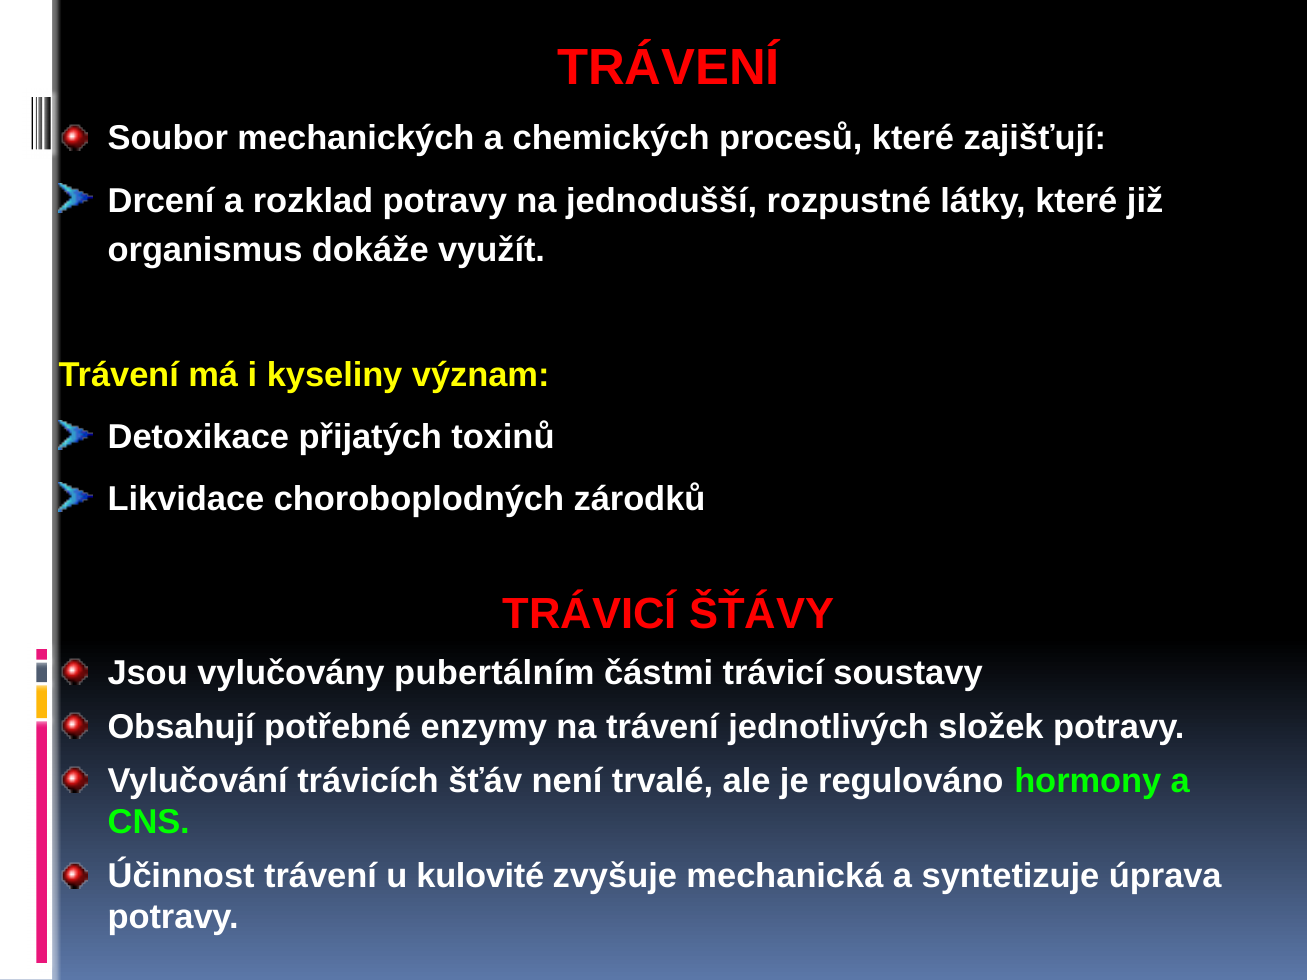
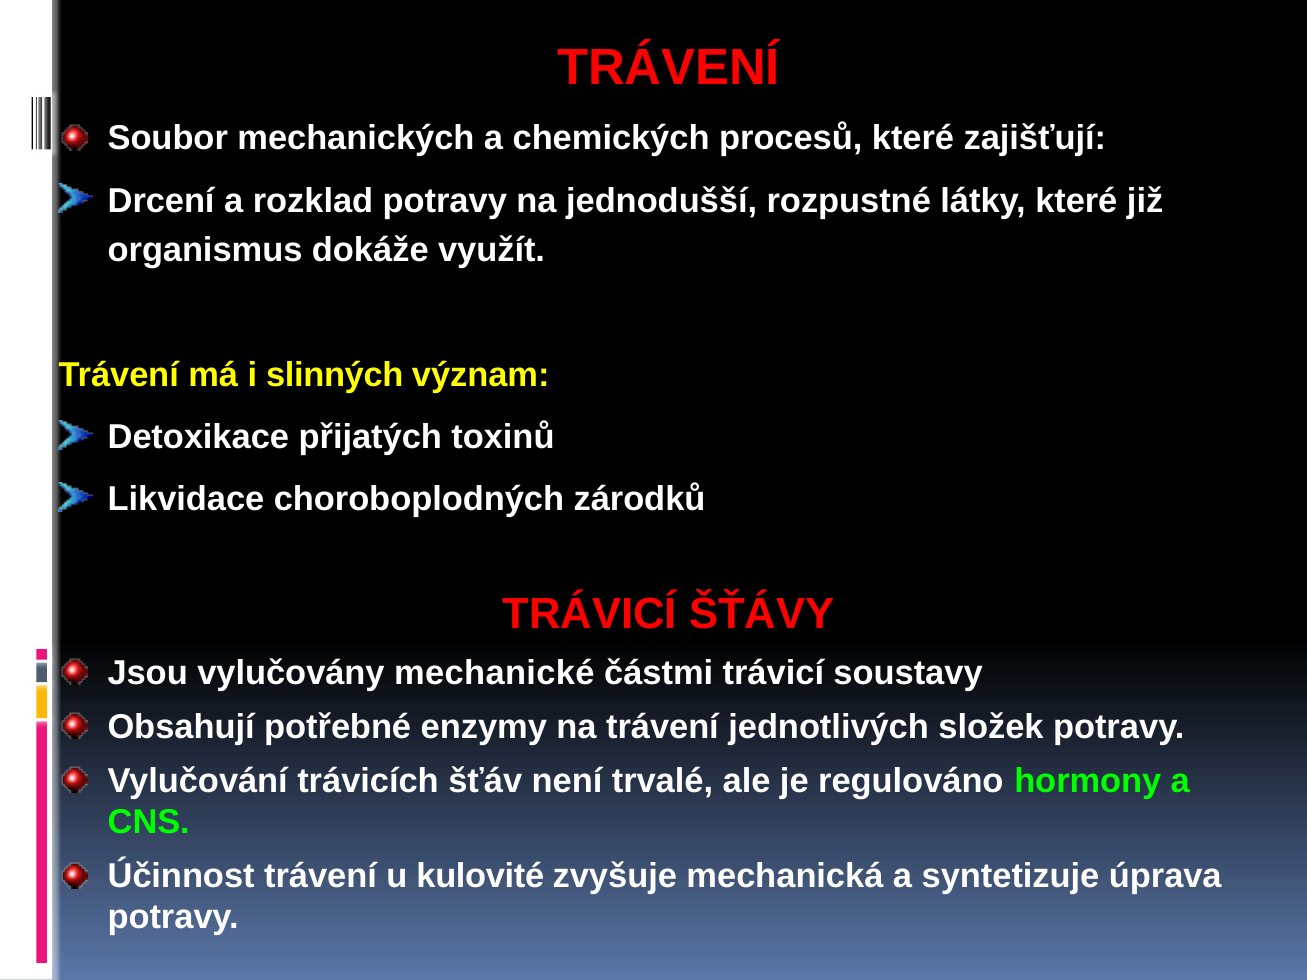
kyseliny: kyseliny -> slinných
pubertálním: pubertálním -> mechanické
